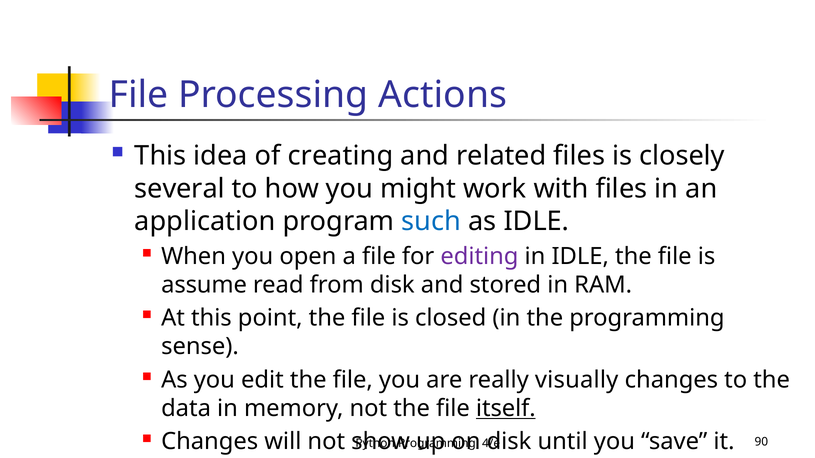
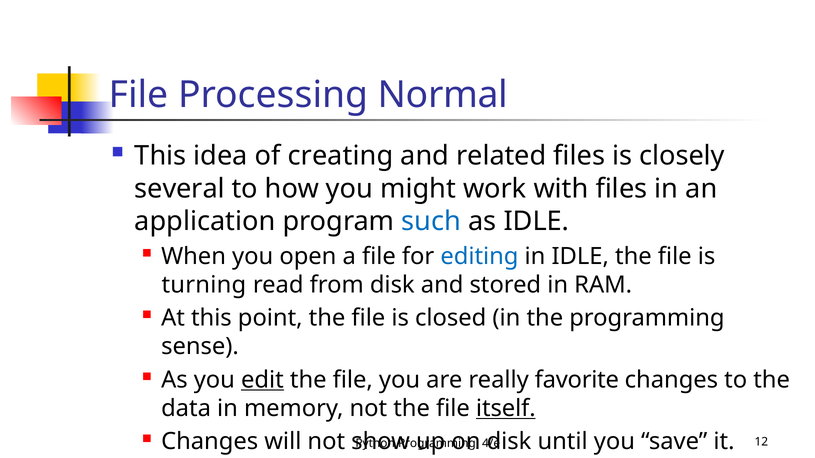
Actions: Actions -> Normal
editing colour: purple -> blue
assume: assume -> turning
edit underline: none -> present
visually: visually -> favorite
90: 90 -> 12
